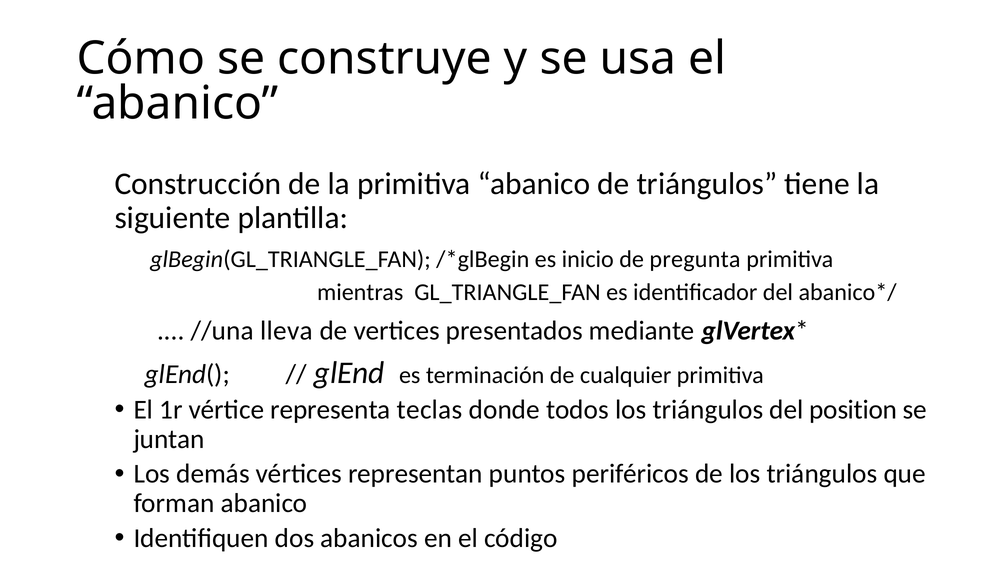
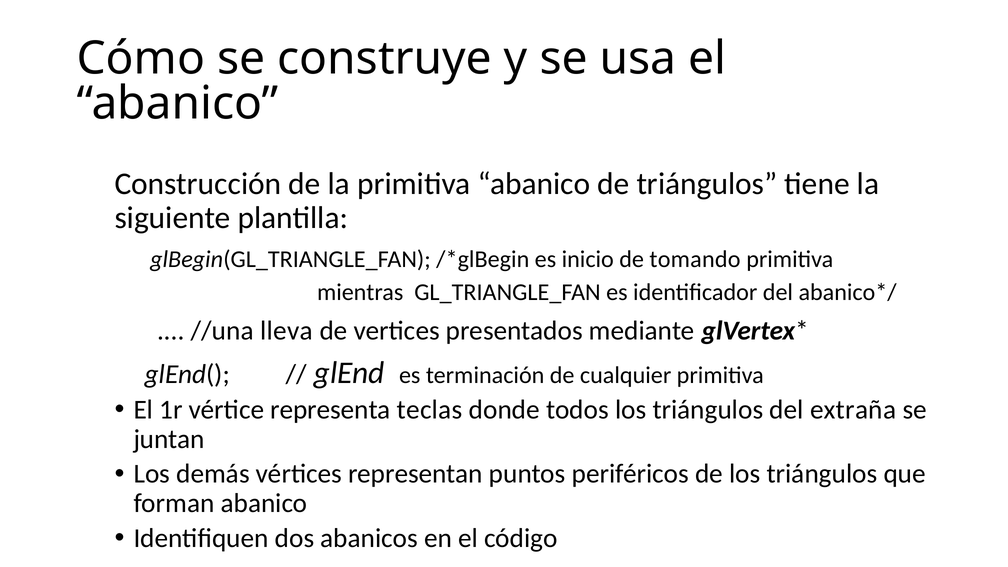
pregunta: pregunta -> tomando
position: position -> extraña
